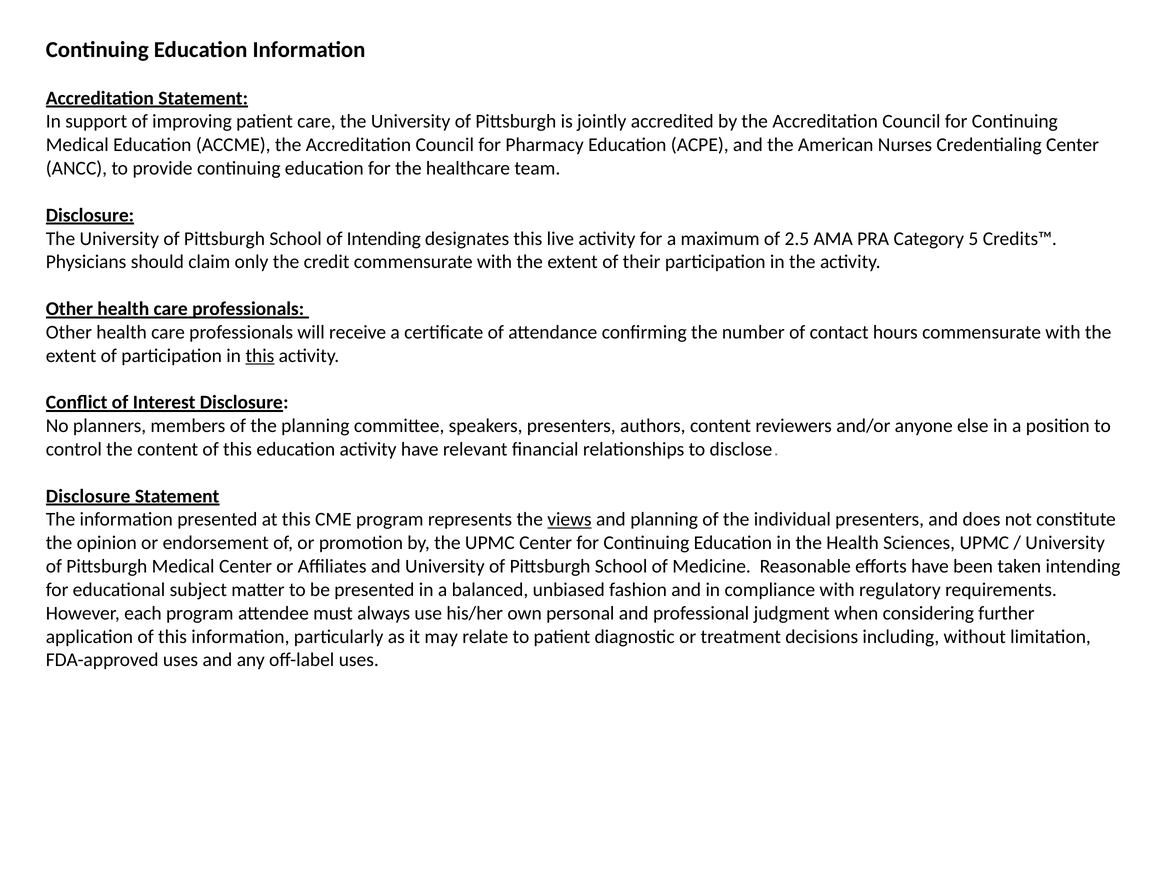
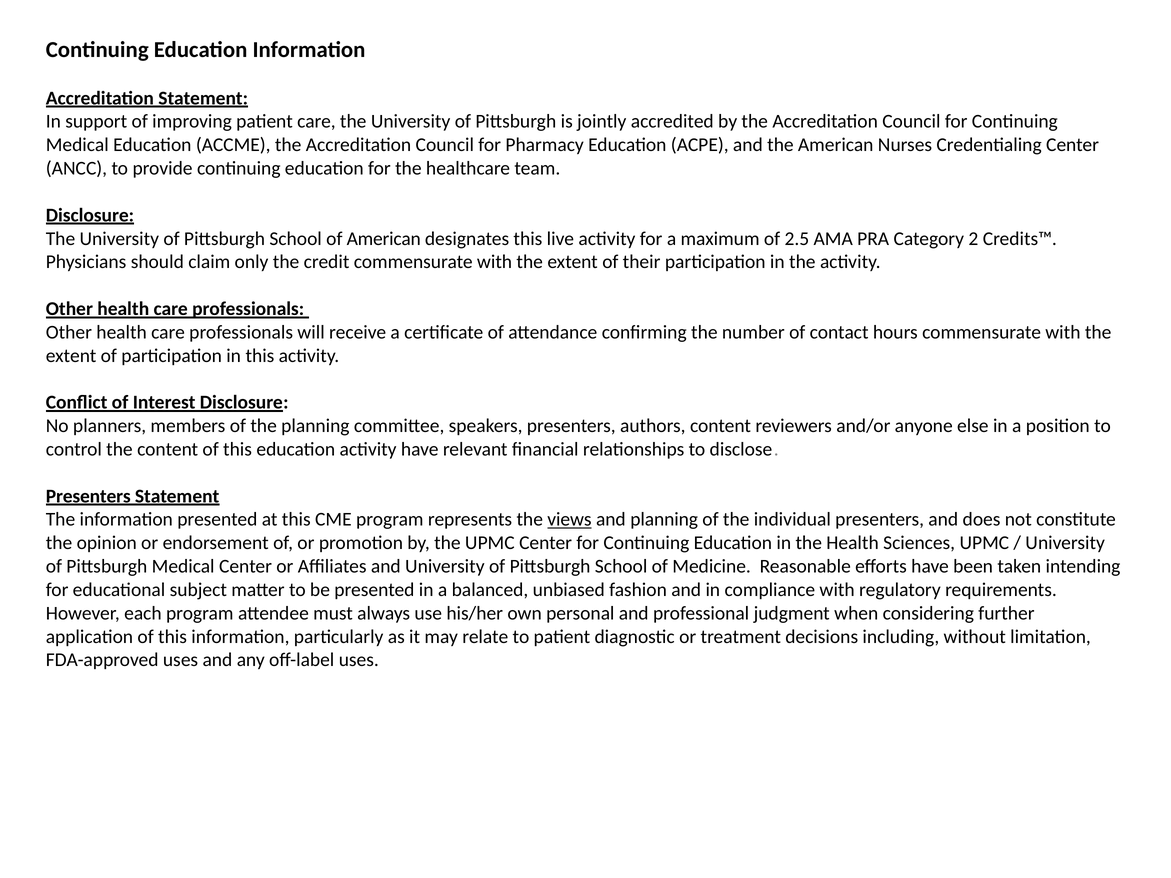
of Intending: Intending -> American
5: 5 -> 2
this at (260, 356) underline: present -> none
Disclosure at (88, 496): Disclosure -> Presenters
